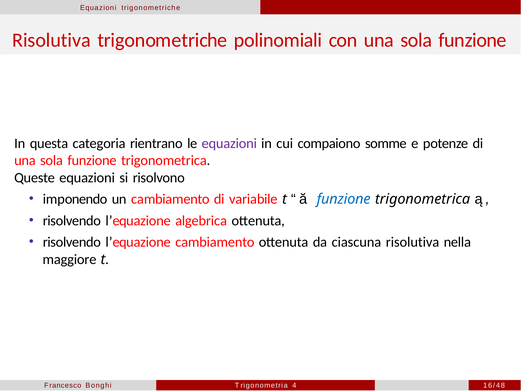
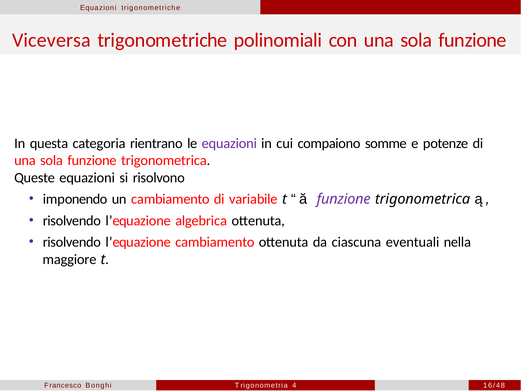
Risolutiva at (52, 40): Risolutiva -> Viceversa
funzione at (344, 199) colour: blue -> purple
ciascuna risolutiva: risolutiva -> eventuali
